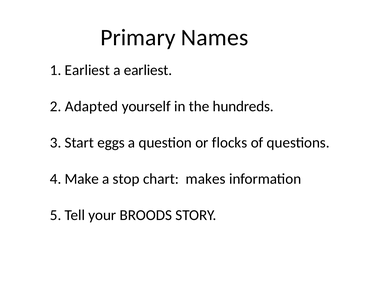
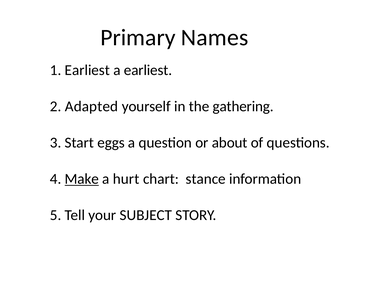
hundreds: hundreds -> gathering
flocks: flocks -> about
Make underline: none -> present
stop: stop -> hurt
makes: makes -> stance
BROODS: BROODS -> SUBJECT
